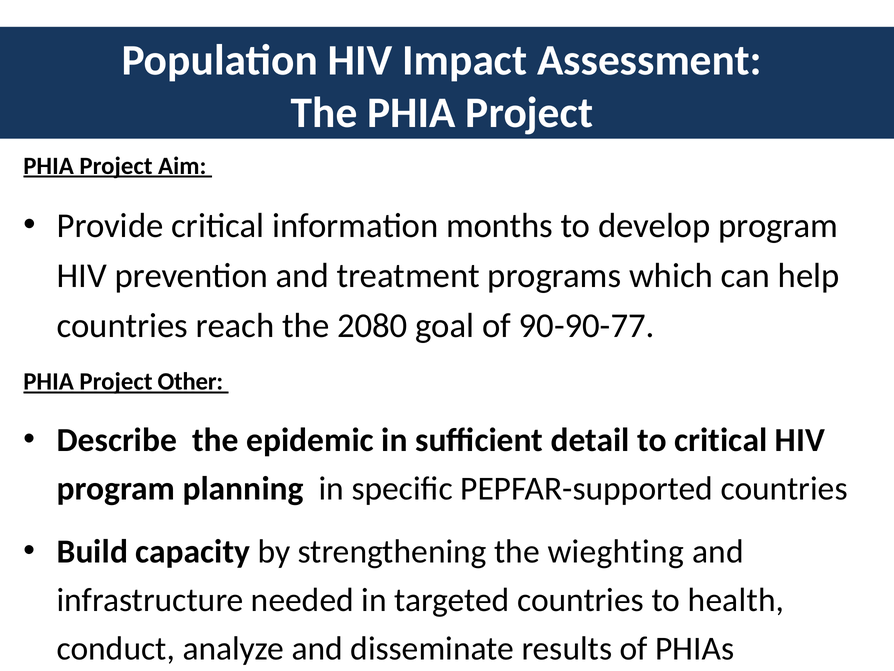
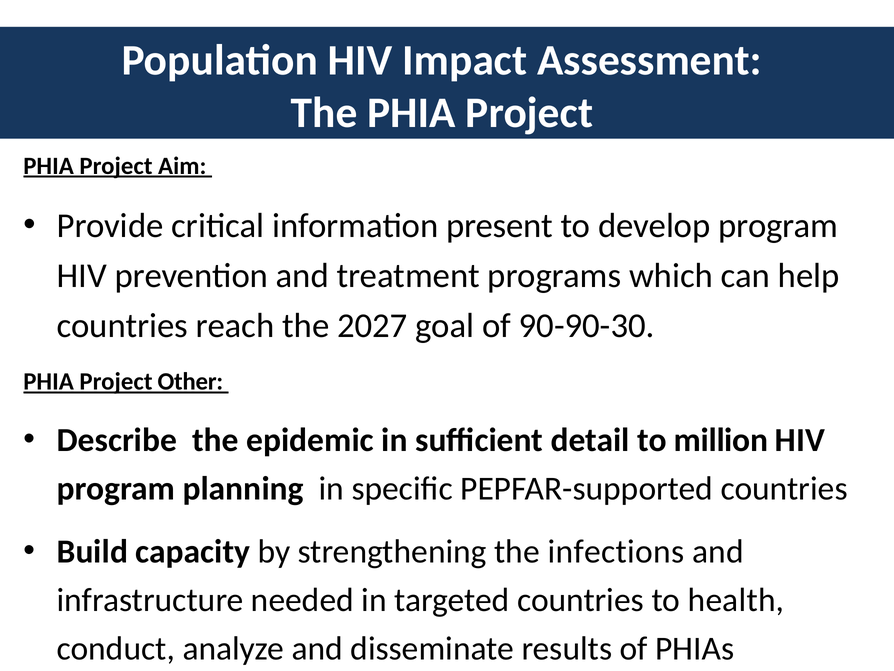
months: months -> present
2080: 2080 -> 2027
90-90-77: 90-90-77 -> 90-90-30
to critical: critical -> million
wieghting: wieghting -> infections
